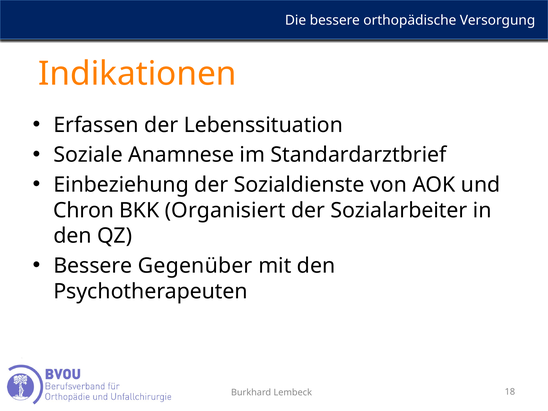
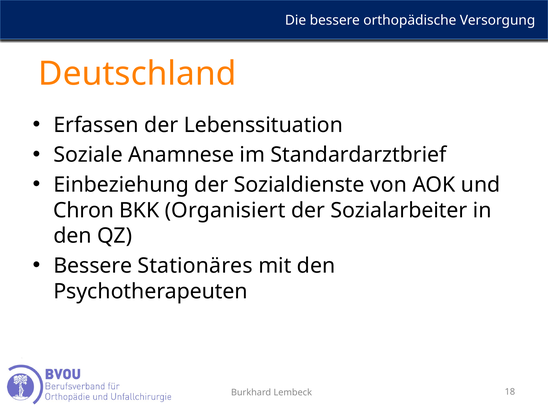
Indikationen: Indikationen -> Deutschland
Gegenüber: Gegenüber -> Stationäres
